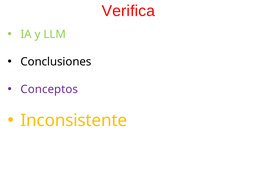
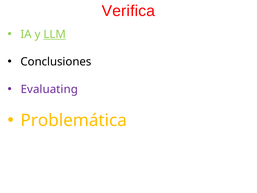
LLM underline: none -> present
Conceptos: Conceptos -> Evaluating
Inconsistente: Inconsistente -> Problemática
